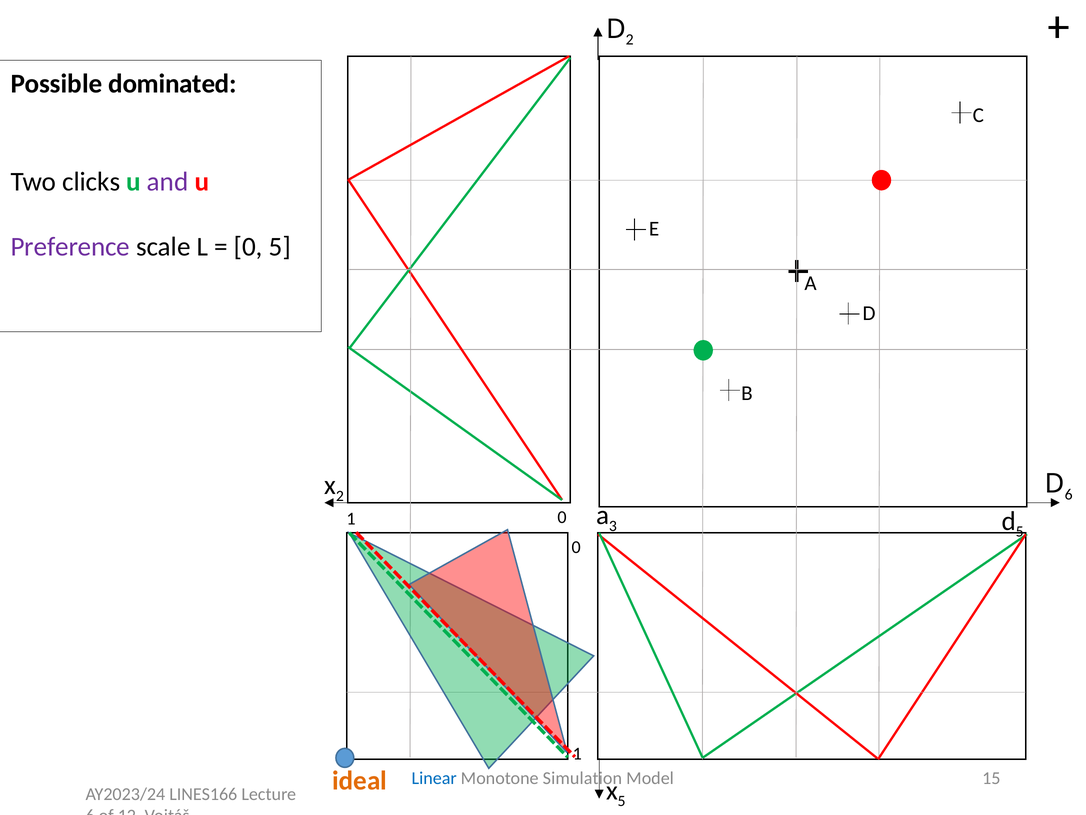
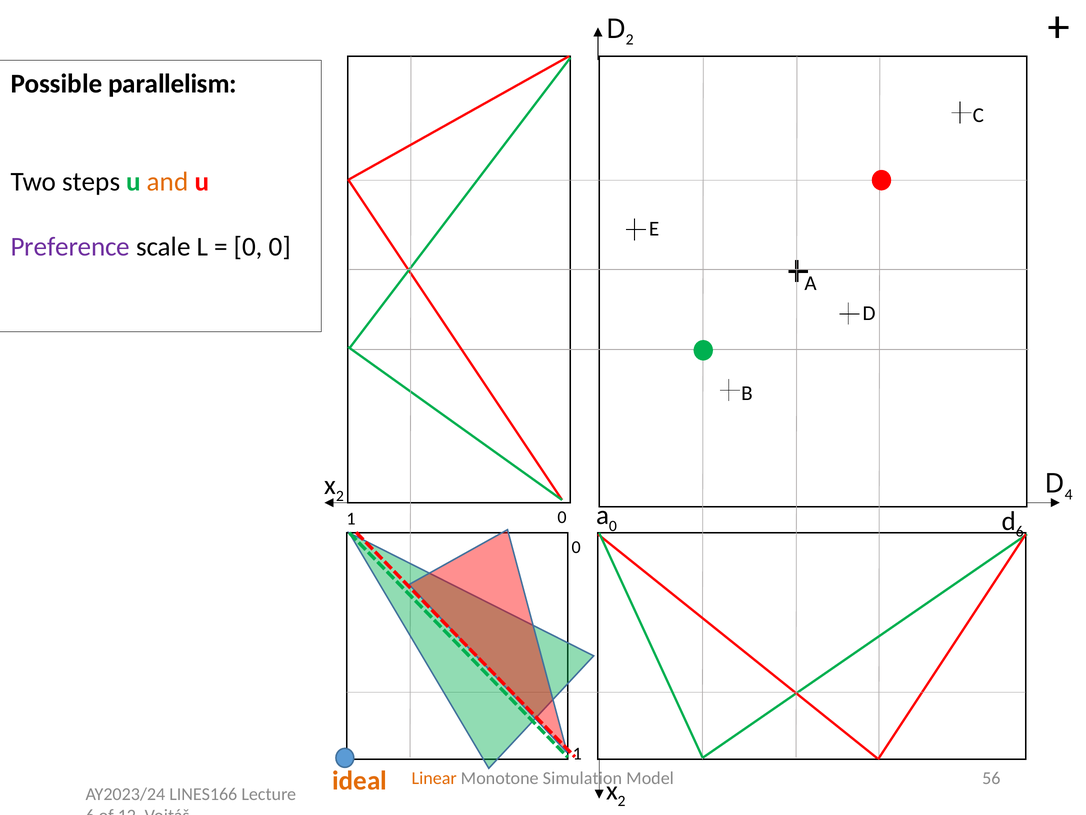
dominated: dominated -> parallelism
clicks: clicks -> steps
and colour: purple -> orange
5 at (280, 247): 5 -> 0
D 6: 6 -> 4
a 3: 3 -> 0
d 5: 5 -> 6
Linear colour: blue -> orange
15: 15 -> 56
5 at (622, 801): 5 -> 2
